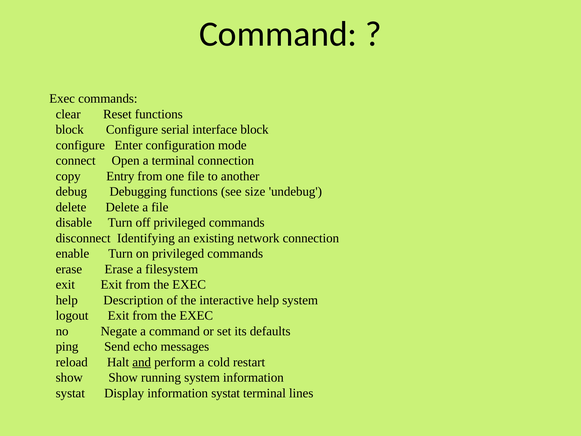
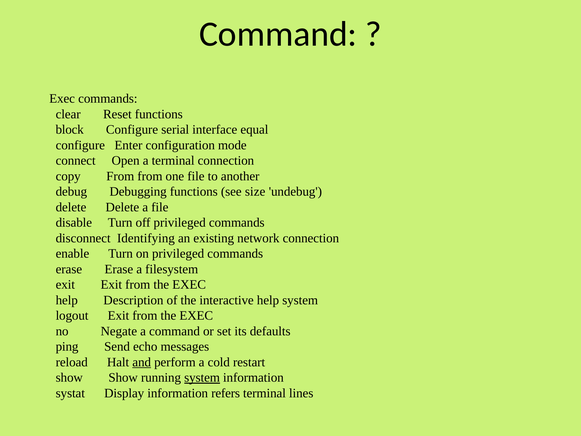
interface block: block -> equal
copy Entry: Entry -> From
system at (202, 377) underline: none -> present
Display information systat: systat -> refers
